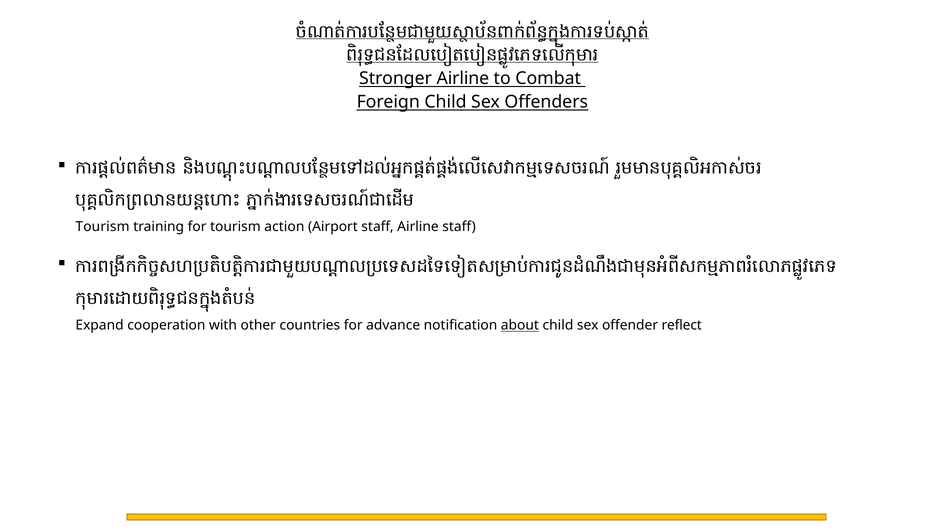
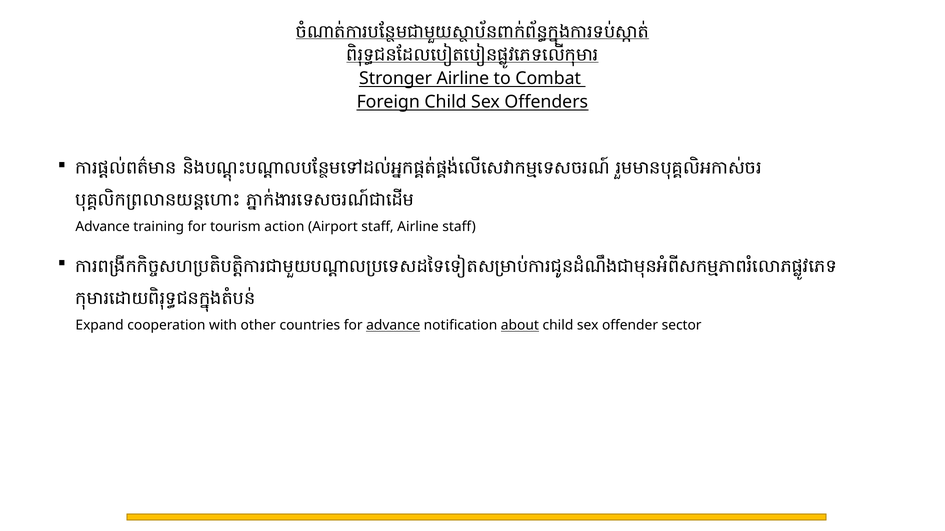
Tourism at (103, 227): Tourism -> Advance
advance at (393, 326) underline: none -> present
reflect: reflect -> sector
